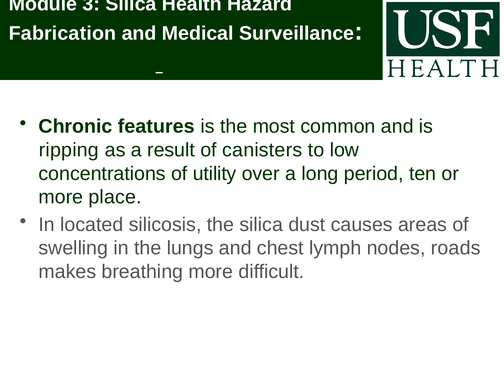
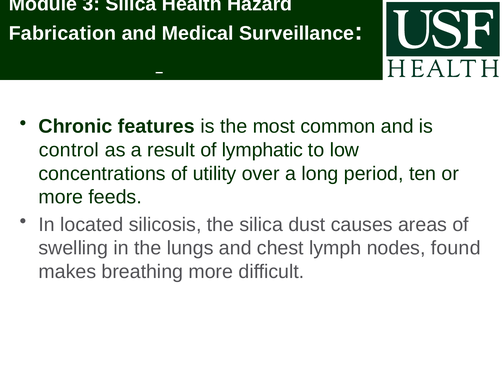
ripping: ripping -> control
canisters: canisters -> lymphatic
place: place -> feeds
roads: roads -> found
